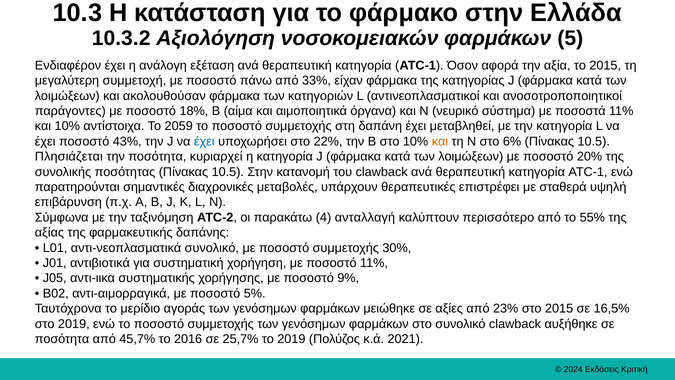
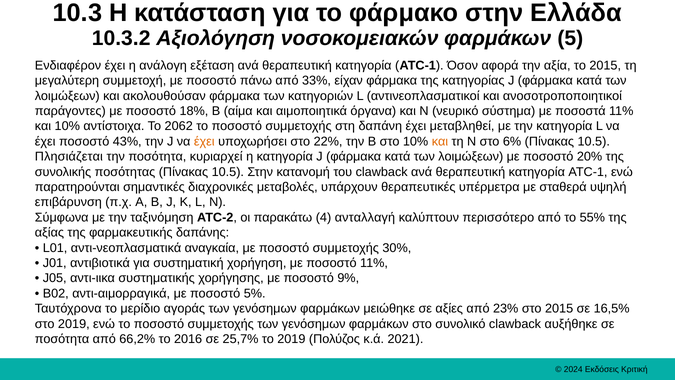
2059: 2059 -> 2062
έχει at (204, 141) colour: blue -> orange
επιστρέφει: επιστρέφει -> υπέρμετρα
αντι-νεοπλασματικά συνολικό: συνολικό -> αναγκαία
45,7%: 45,7% -> 66,2%
